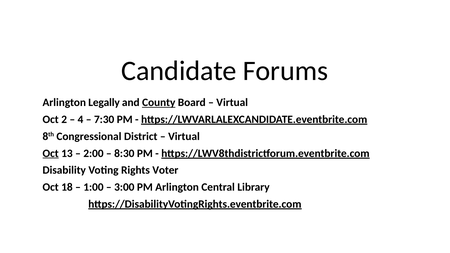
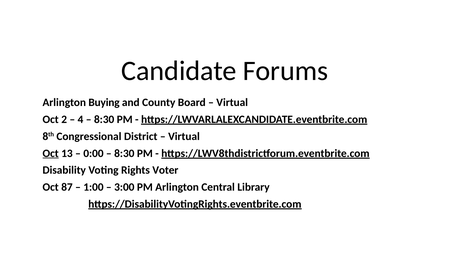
Legally: Legally -> Buying
County underline: present -> none
7:30 at (104, 119): 7:30 -> 8:30
2:00: 2:00 -> 0:00
18: 18 -> 87
